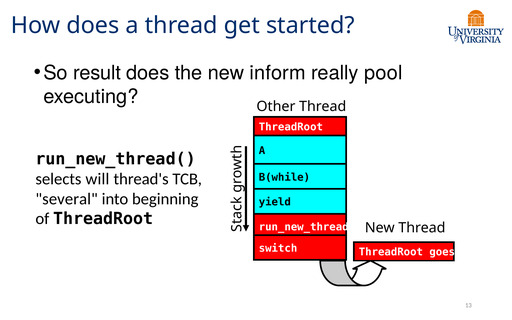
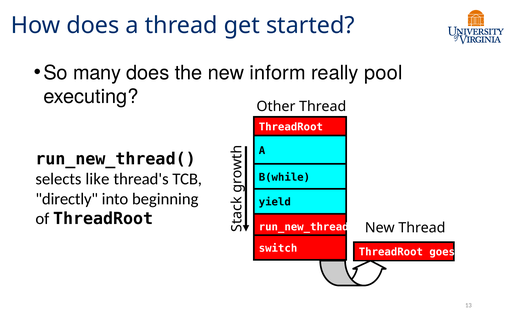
result: result -> many
will: will -> like
several: several -> directly
